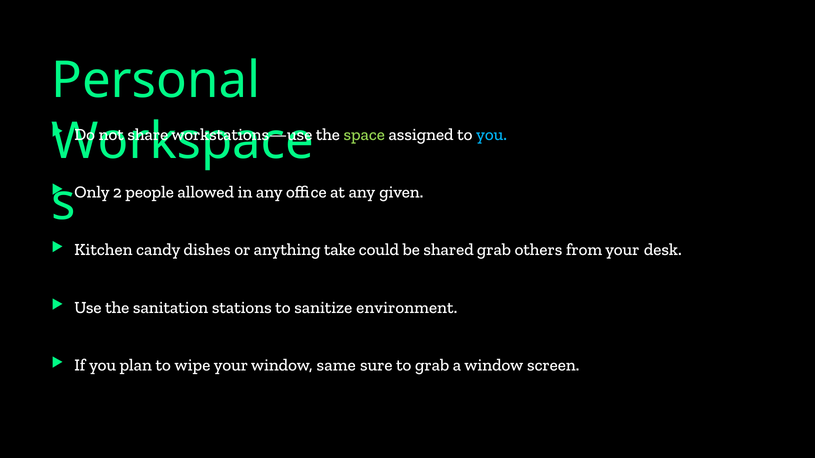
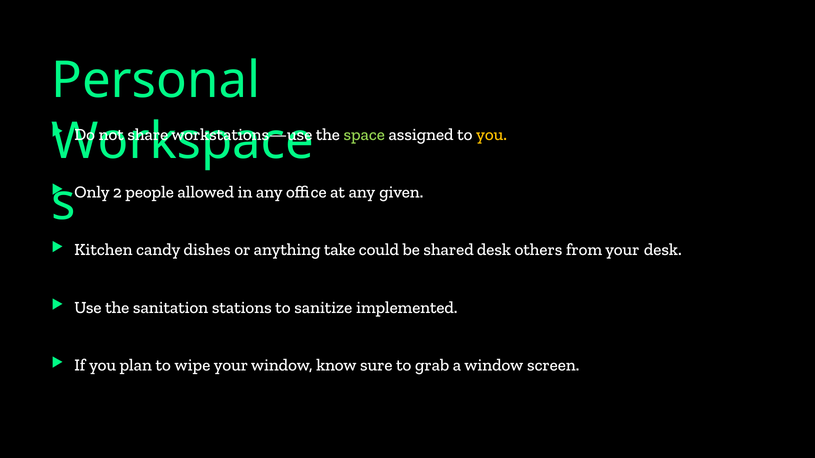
you at (492, 135) colour: light blue -> yellow
shared grab: grab -> desk
environment: environment -> implemented
same: same -> know
